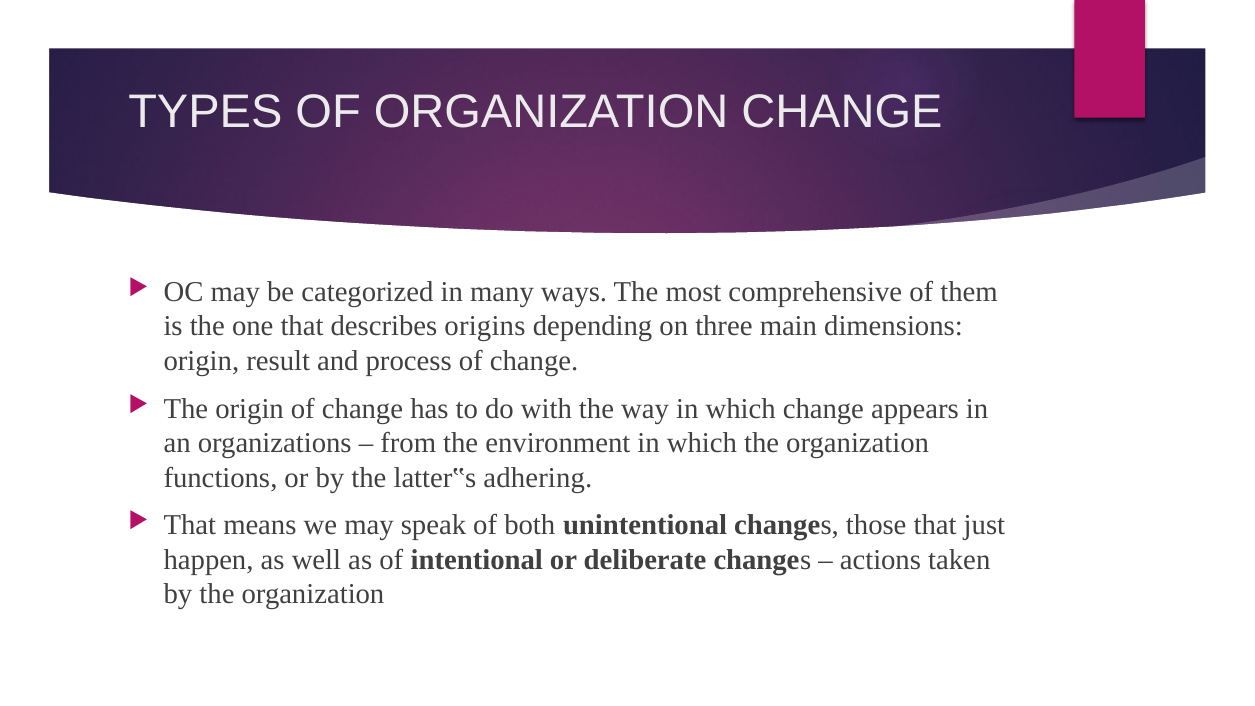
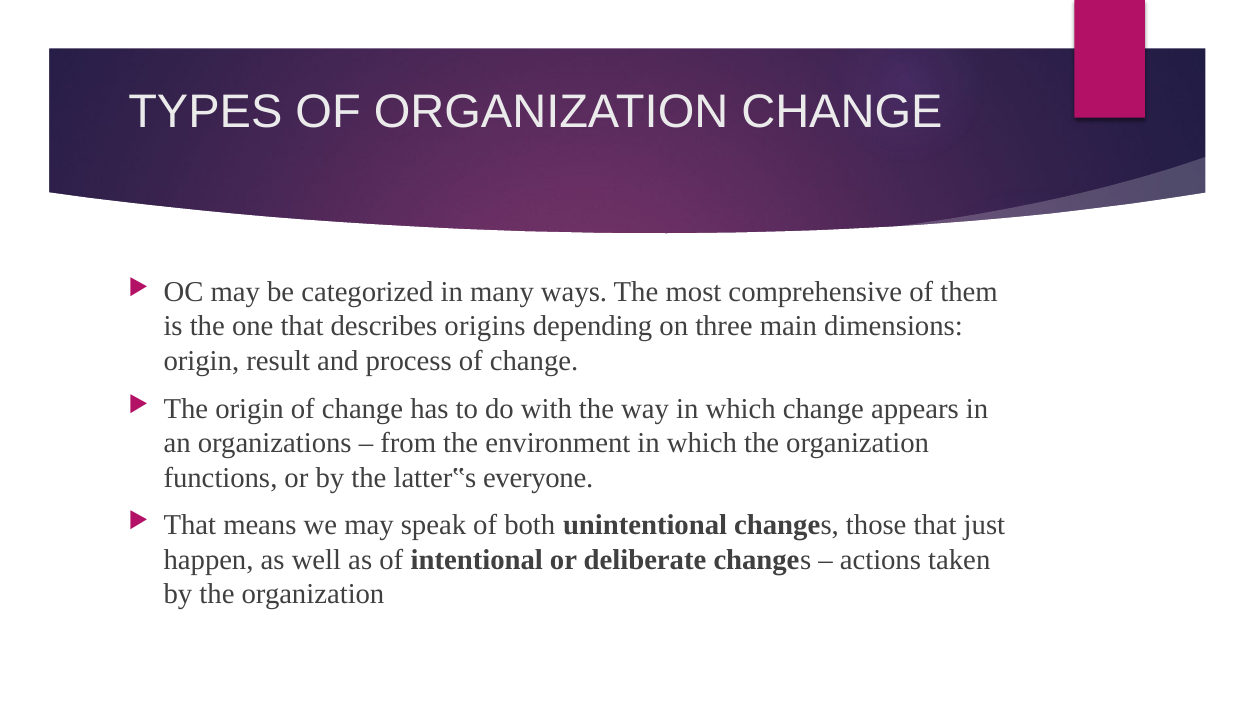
adhering: adhering -> everyone
